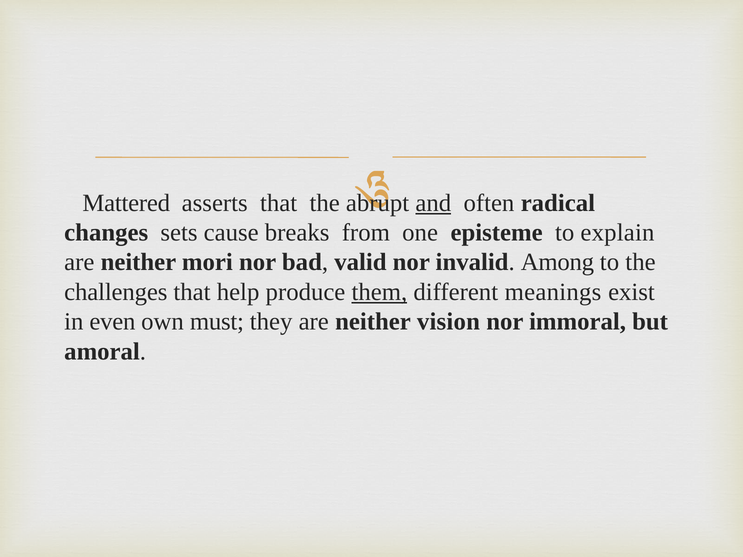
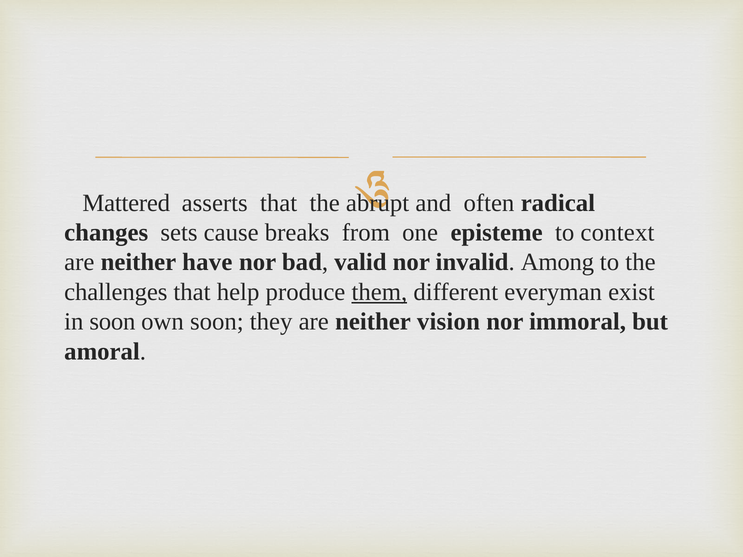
and underline: present -> none
explain: explain -> context
mori: mori -> have
meanings: meanings -> everyman
in even: even -> soon
own must: must -> soon
